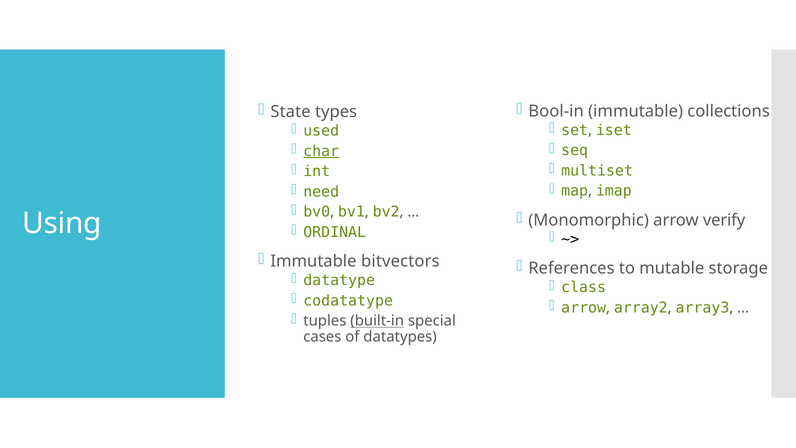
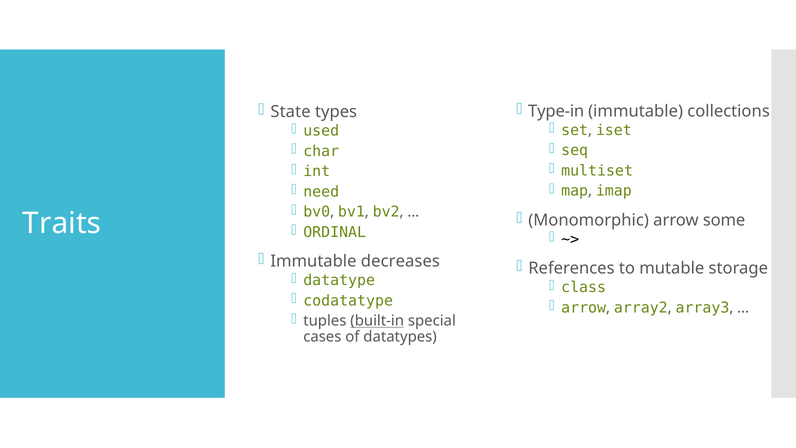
Bool-in: Bool-in -> Type-in
char underline: present -> none
verify: verify -> some
Using: Using -> Traits
bitvectors: bitvectors -> decreases
